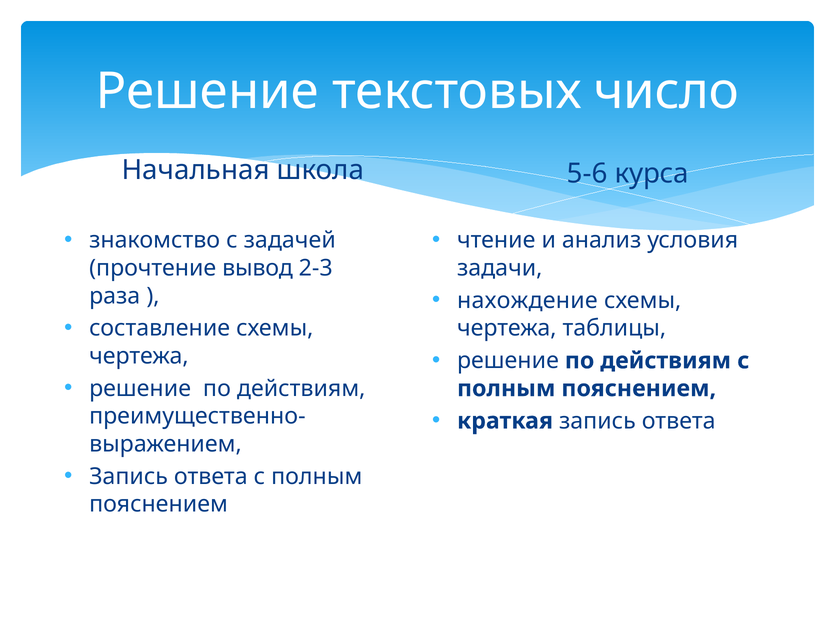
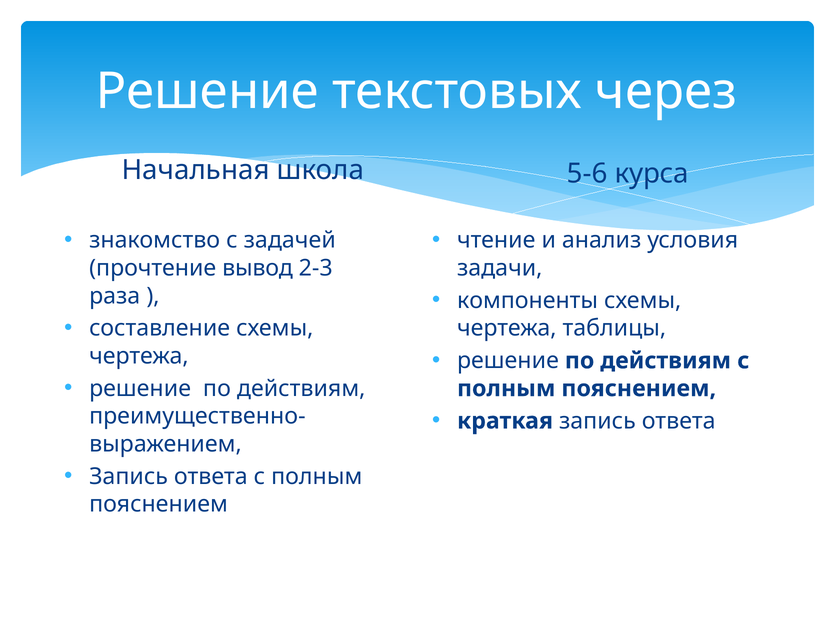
число: число -> через
нахождение: нахождение -> компоненты
